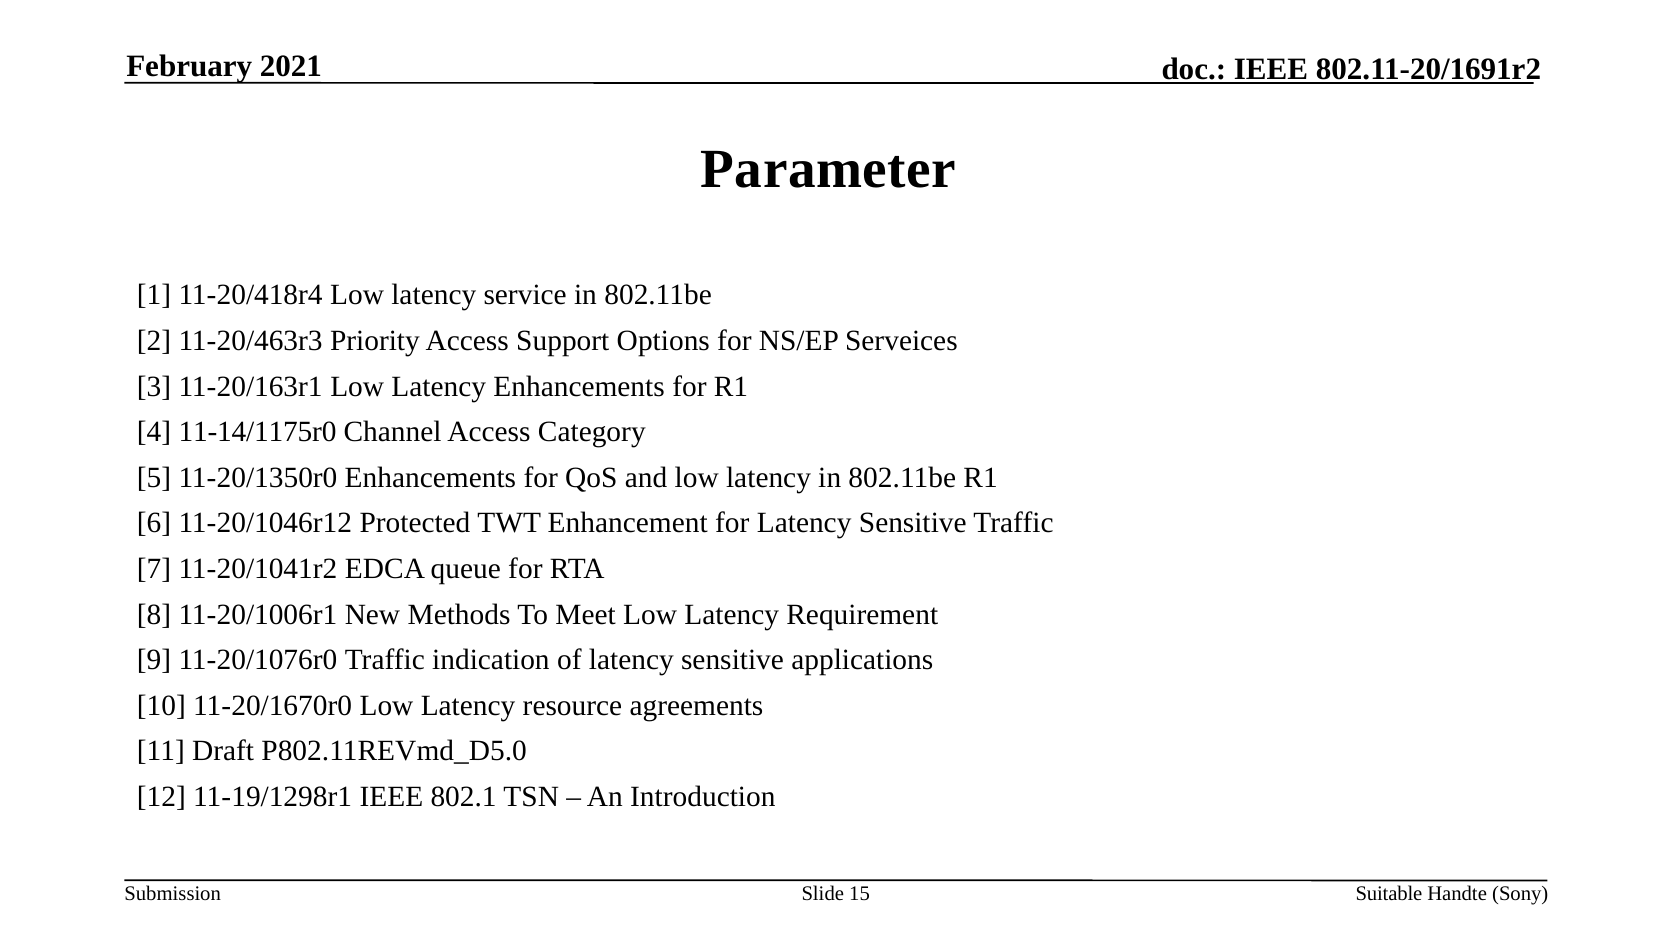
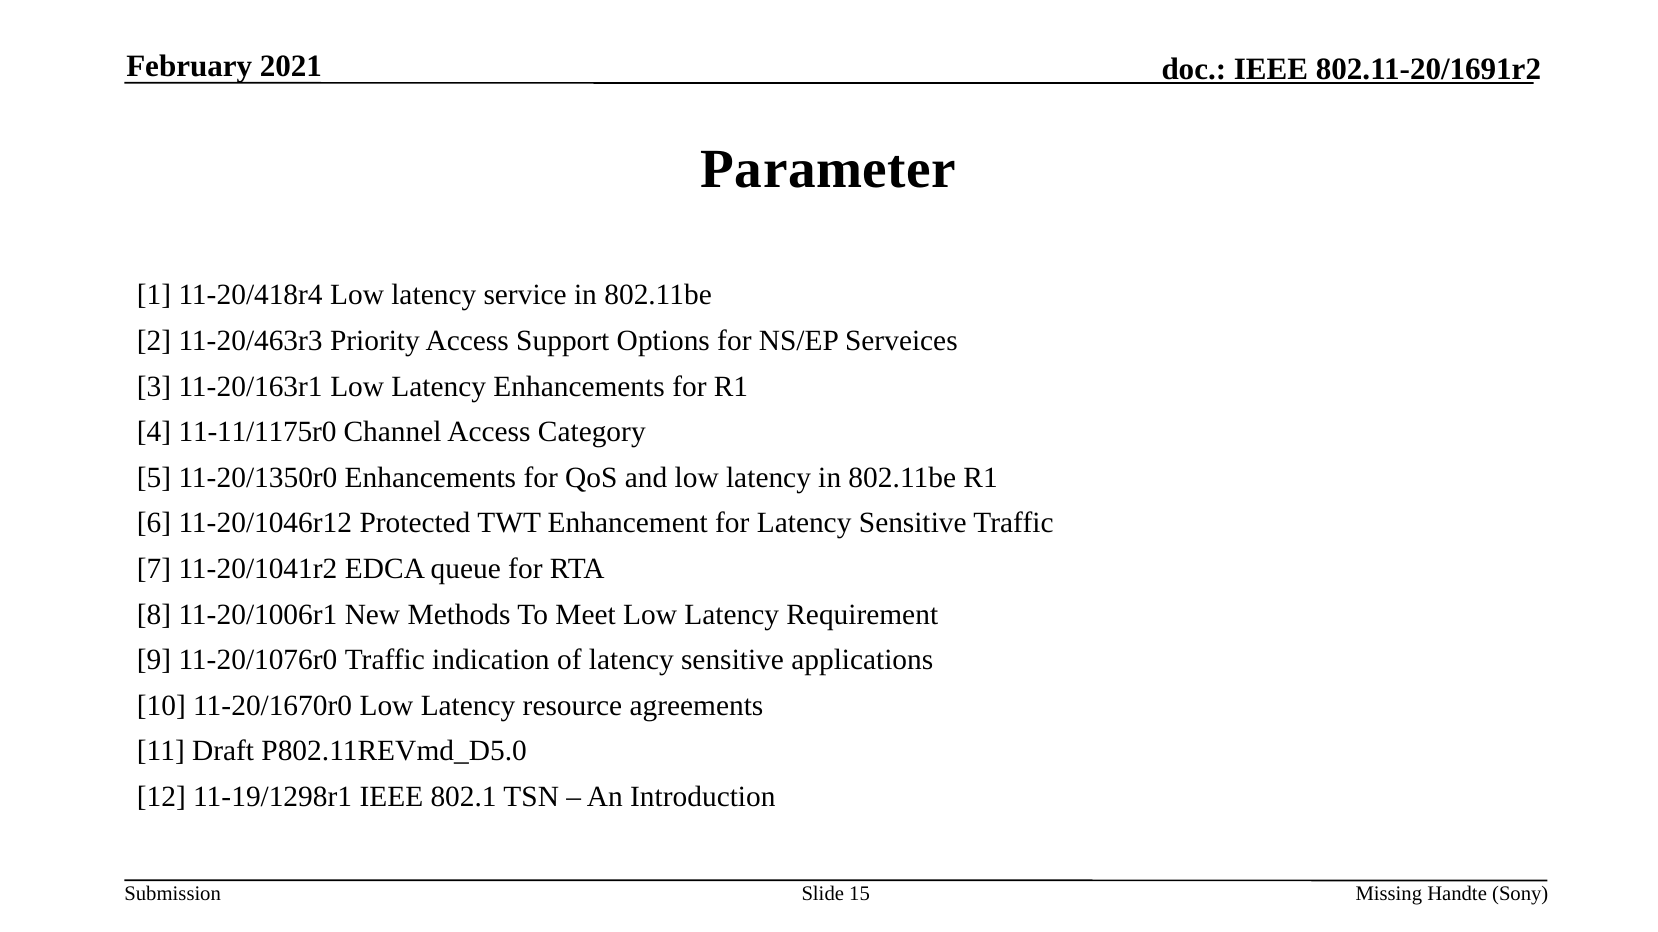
11-14/1175r0: 11-14/1175r0 -> 11-11/1175r0
Suitable: Suitable -> Missing
